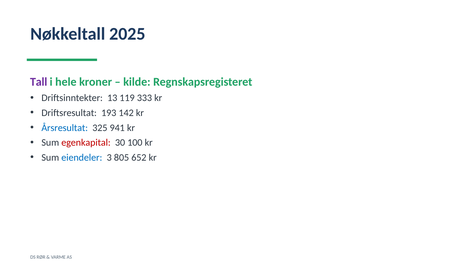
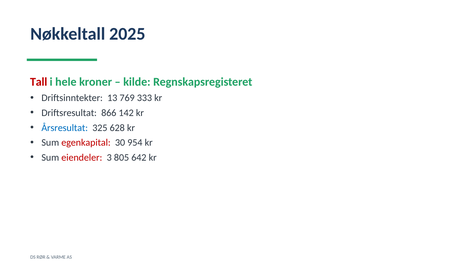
Tall colour: purple -> red
119: 119 -> 769
193: 193 -> 866
941: 941 -> 628
100: 100 -> 954
eiendeler colour: blue -> red
652: 652 -> 642
